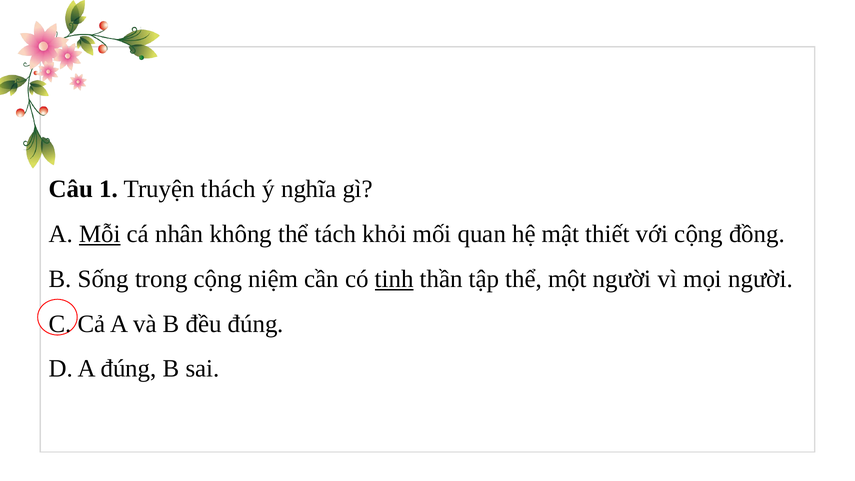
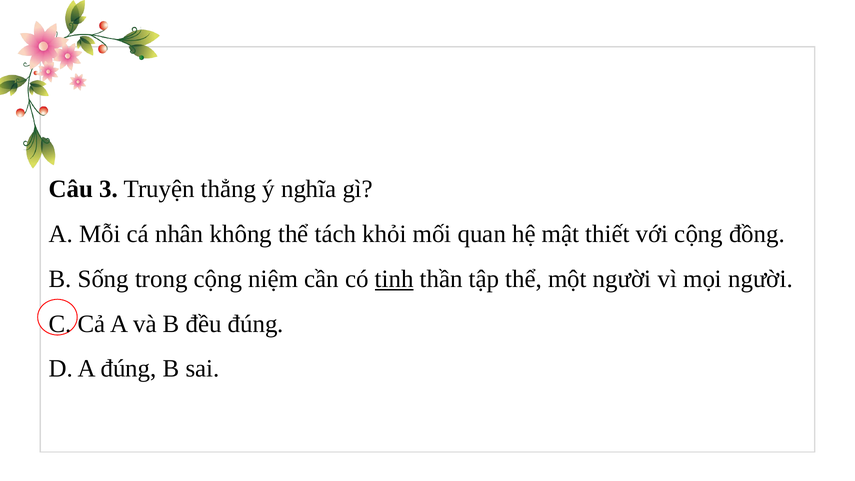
1: 1 -> 3
thách: thách -> thẳng
Mỗi underline: present -> none
